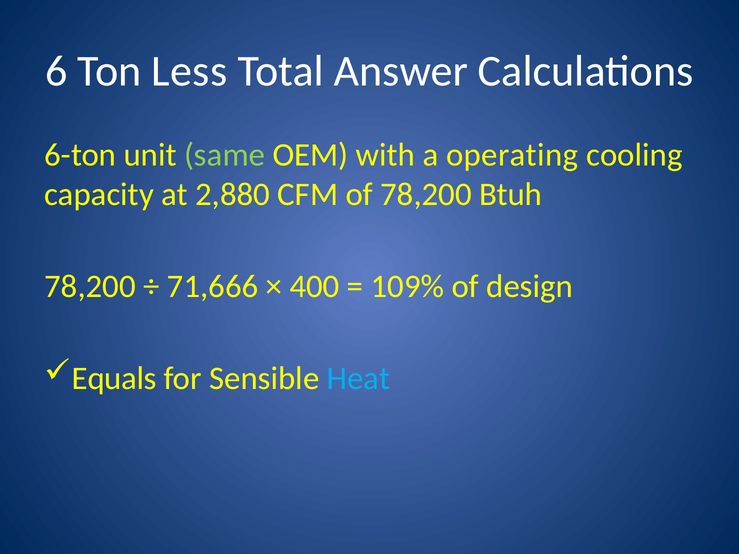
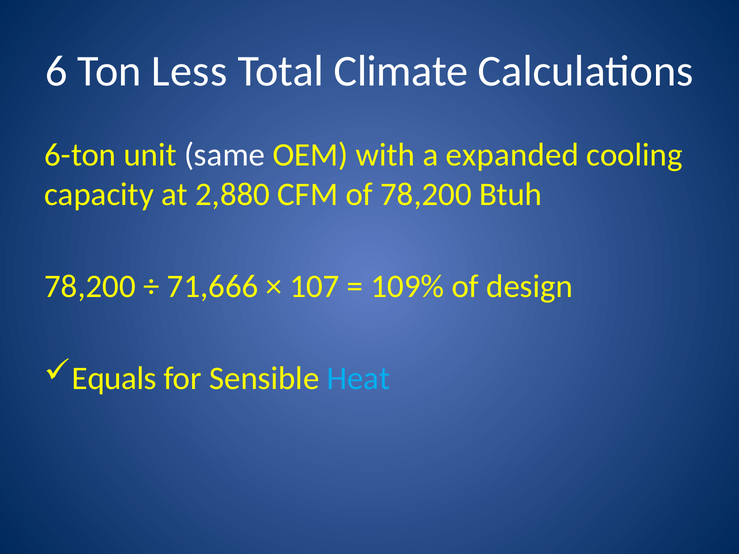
Answer: Answer -> Climate
same colour: light green -> white
operating: operating -> expanded
400: 400 -> 107
